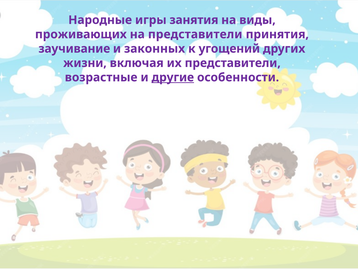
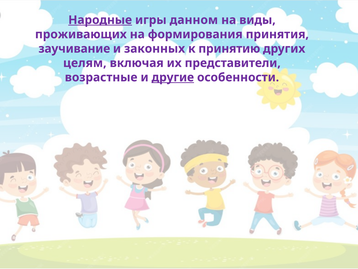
Народные underline: none -> present
занятия: занятия -> данном
на представители: представители -> формирования
угощений: угощений -> принятию
жизни: жизни -> целям
